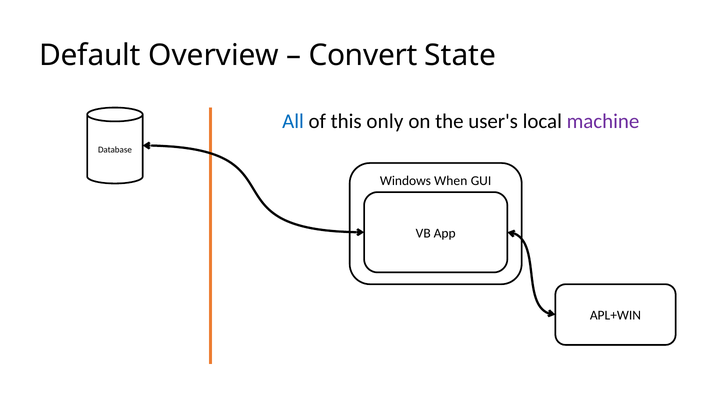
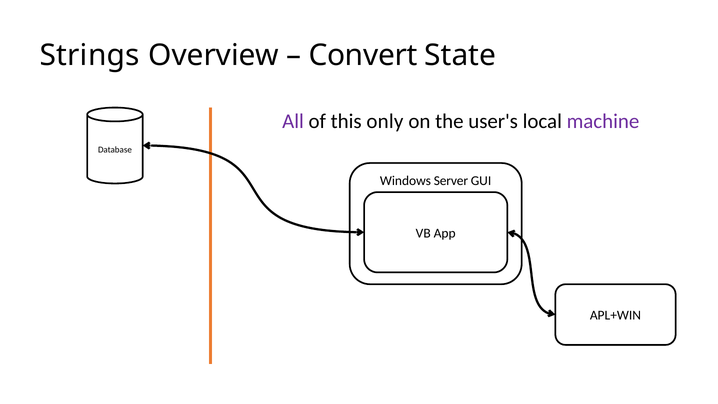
Default: Default -> Strings
All colour: blue -> purple
When: When -> Server
